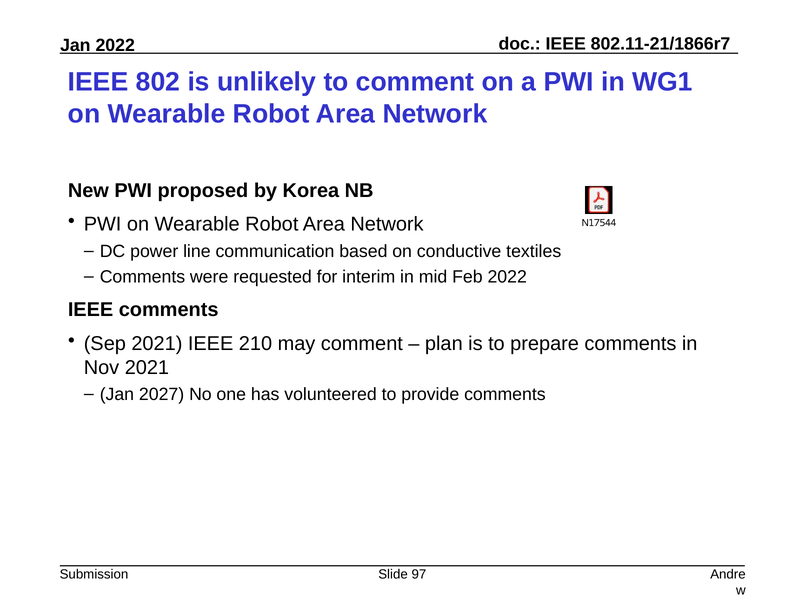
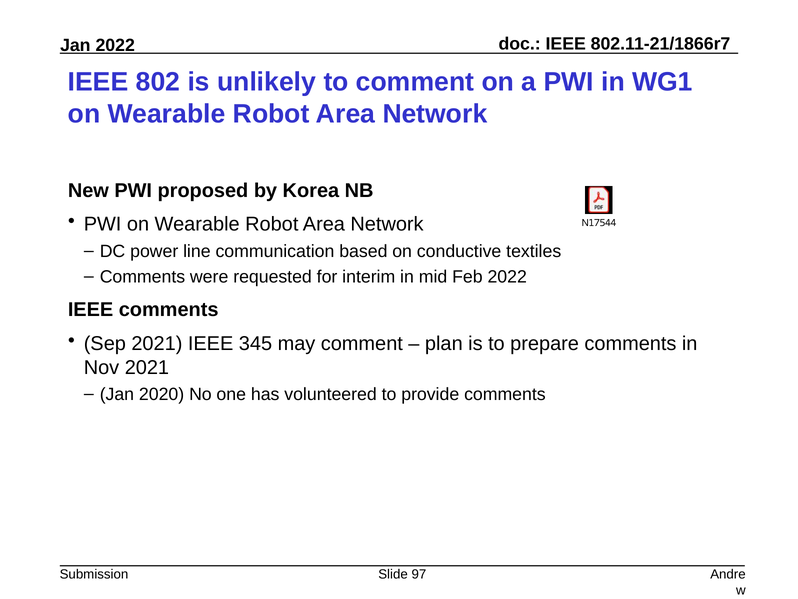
210: 210 -> 345
2027: 2027 -> 2020
